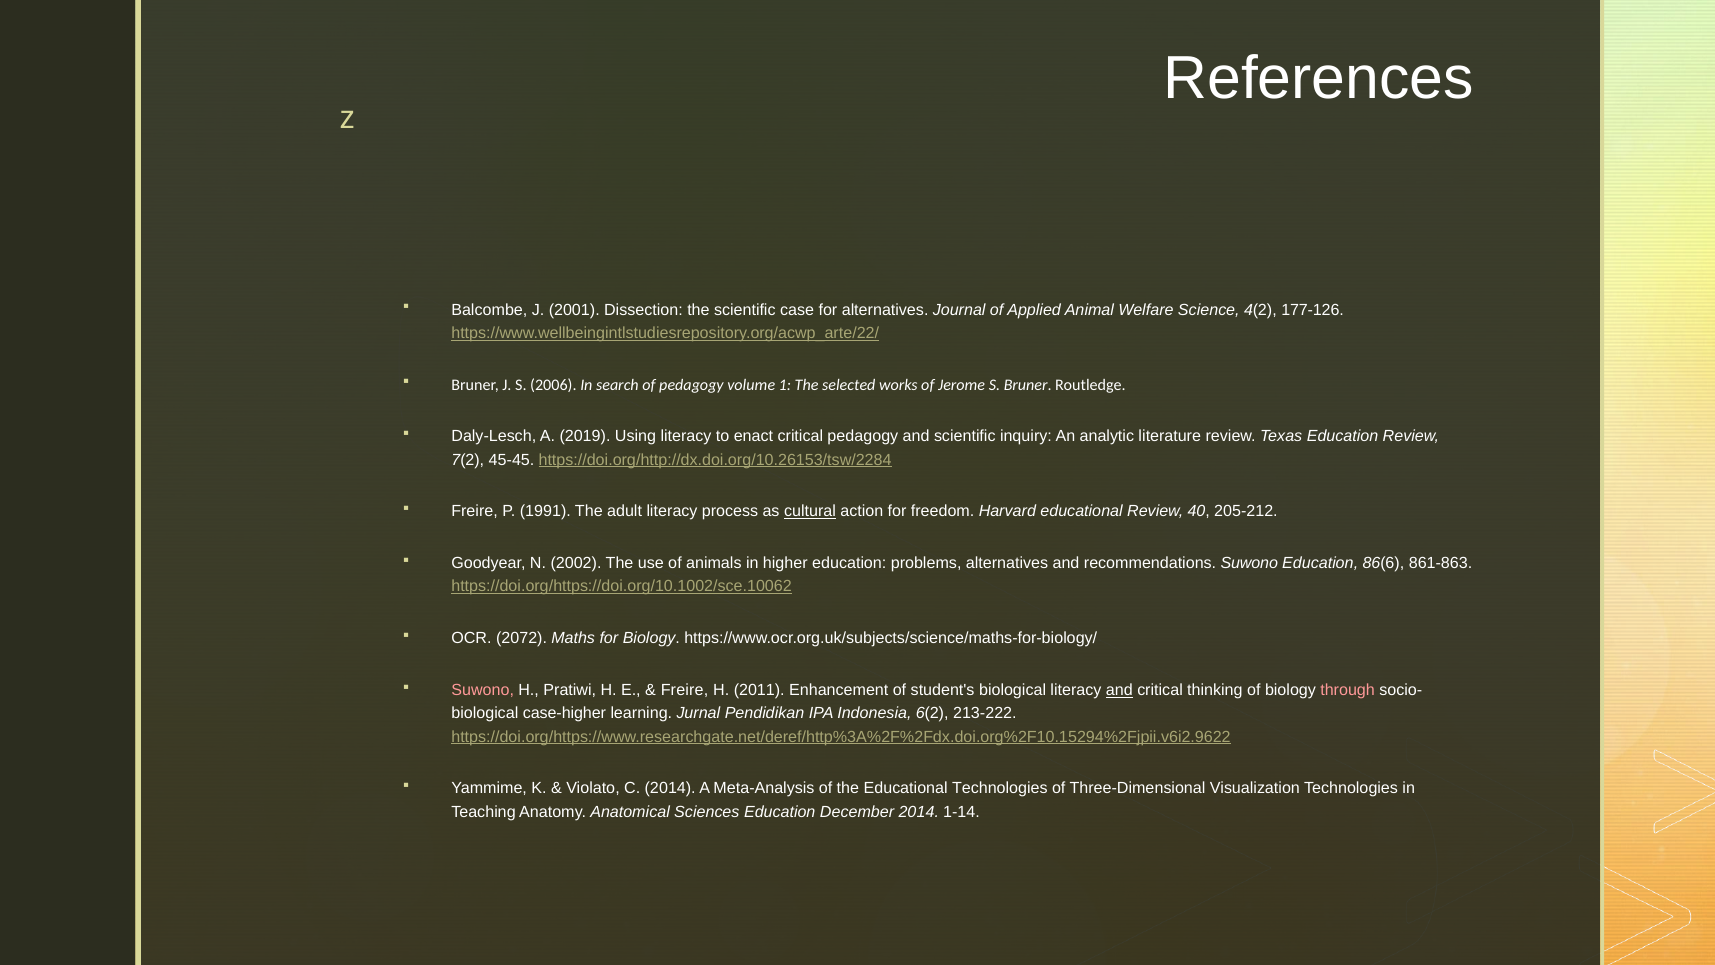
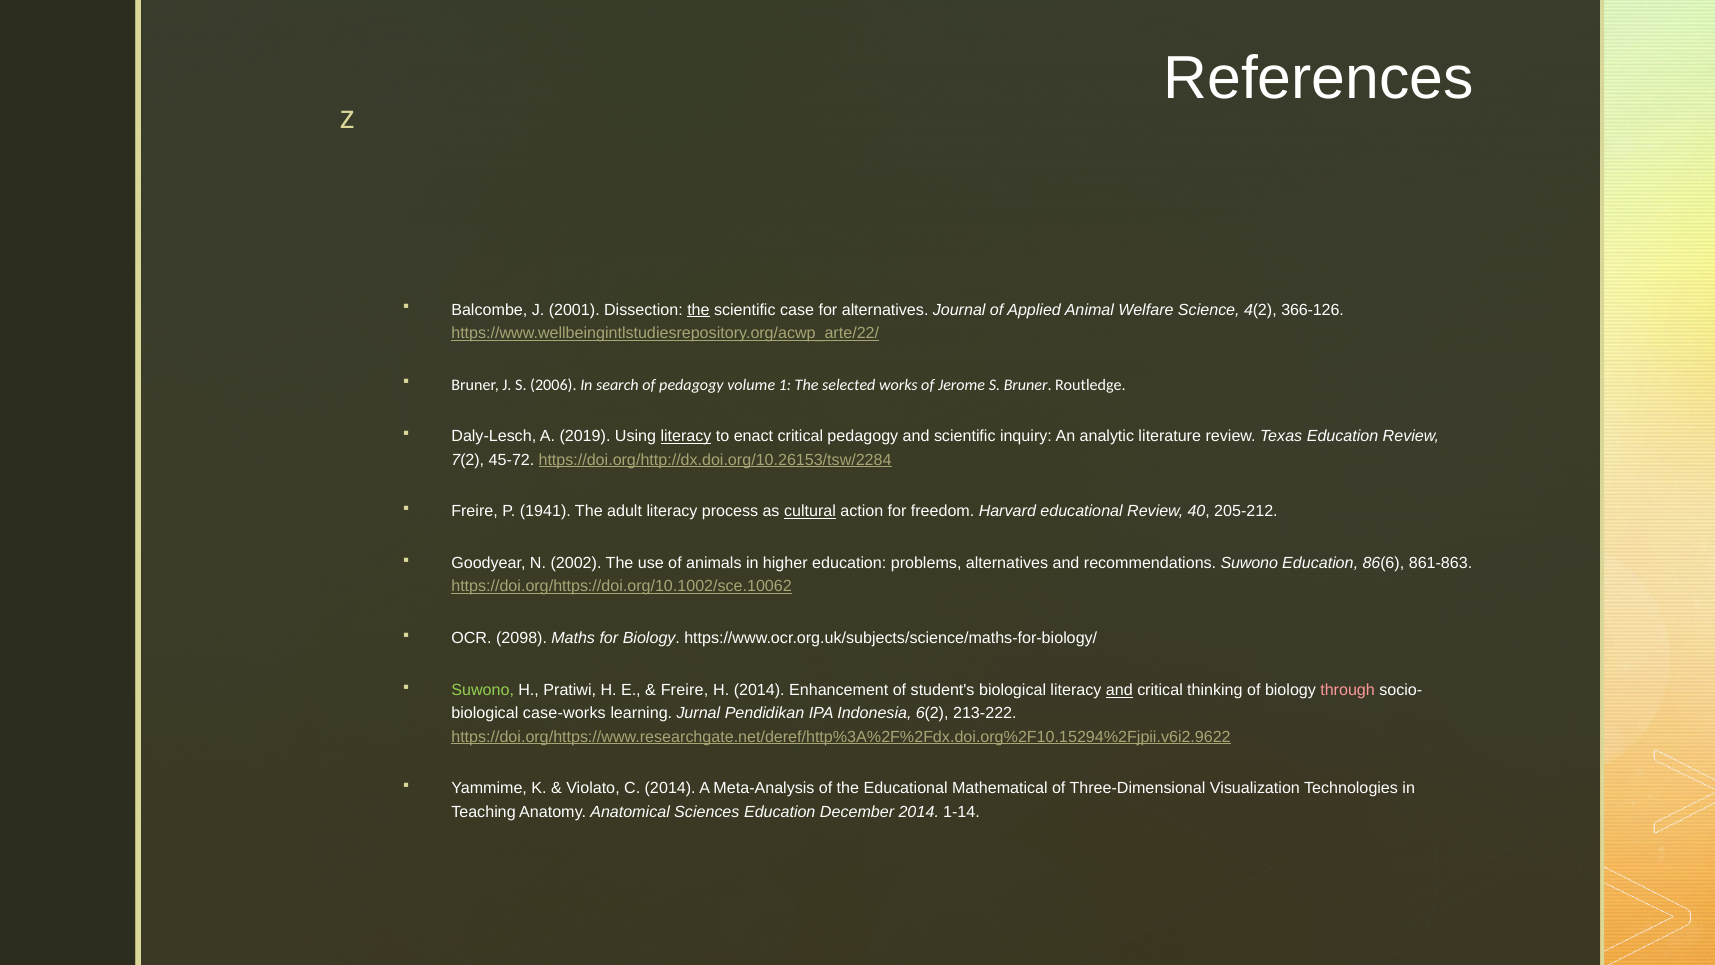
the at (698, 310) underline: none -> present
177-126: 177-126 -> 366-126
literacy at (686, 436) underline: none -> present
45-45: 45-45 -> 45-72
1991: 1991 -> 1941
2072: 2072 -> 2098
Suwono at (483, 690) colour: pink -> light green
H 2011: 2011 -> 2014
case-higher: case-higher -> case-works
Educational Technologies: Technologies -> Mathematical
